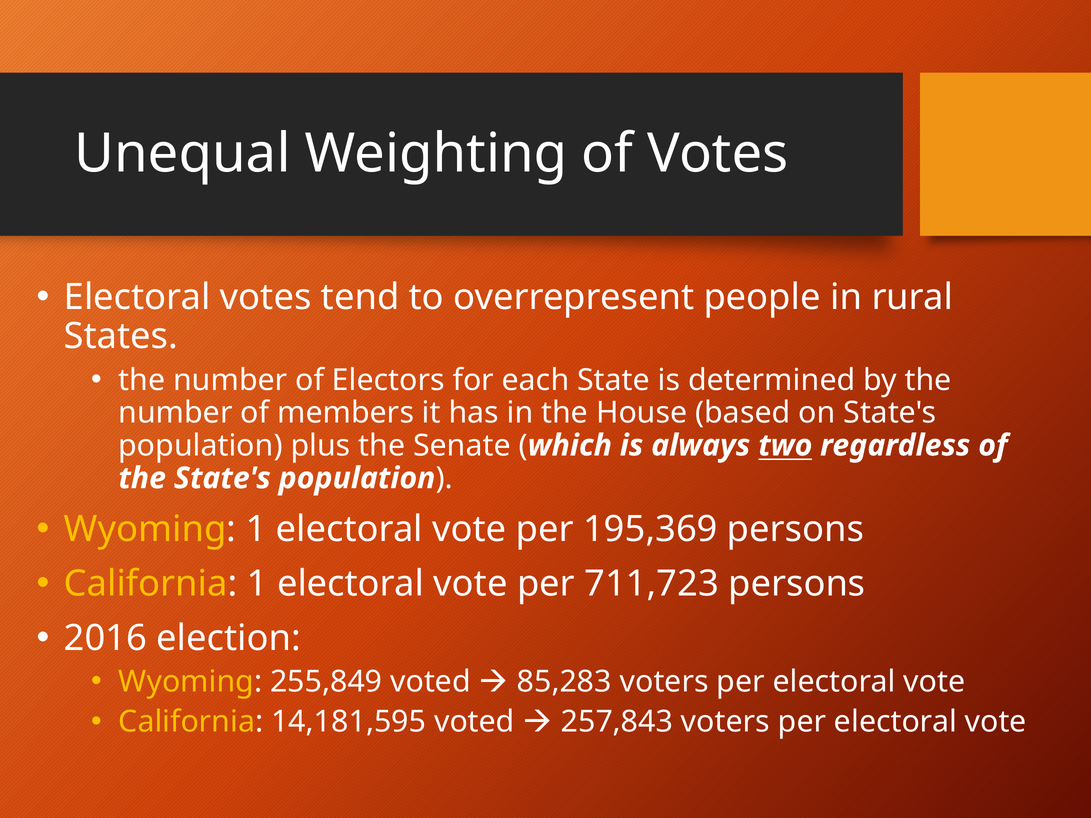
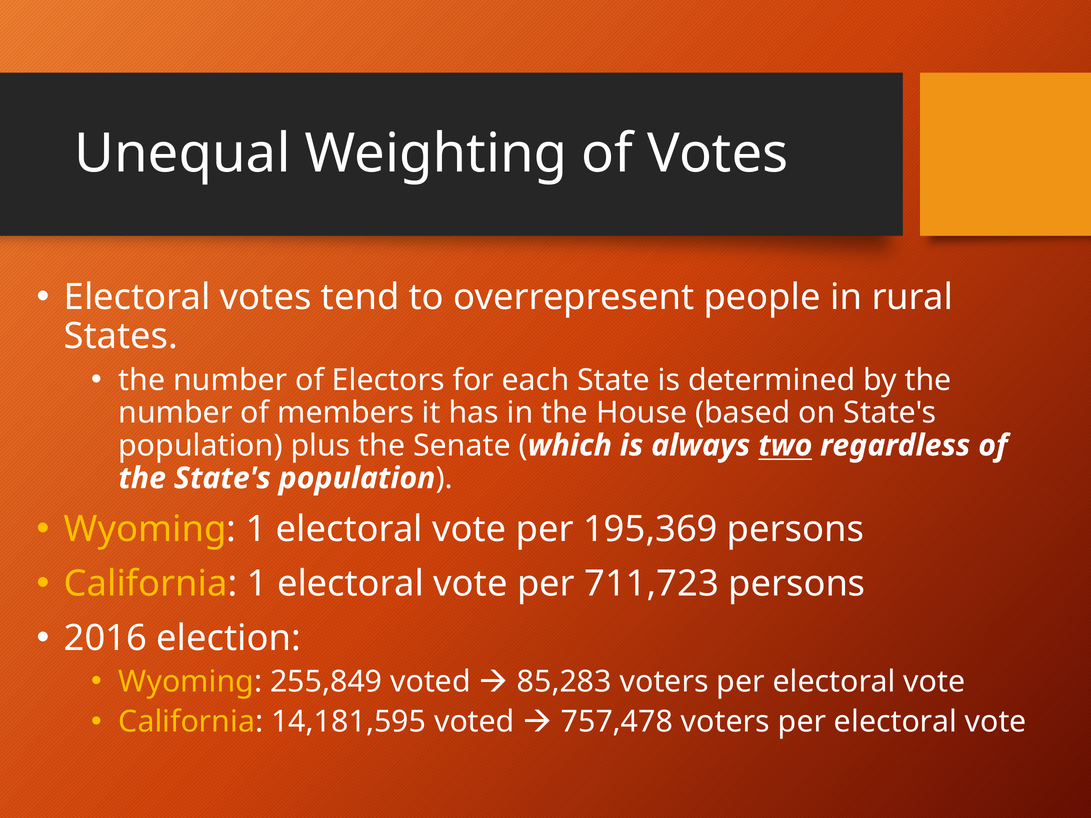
257,843: 257,843 -> 757,478
